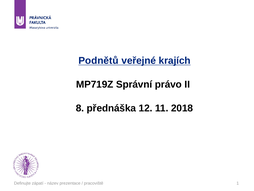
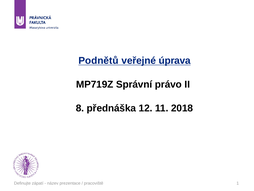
krajích: krajích -> úprava
